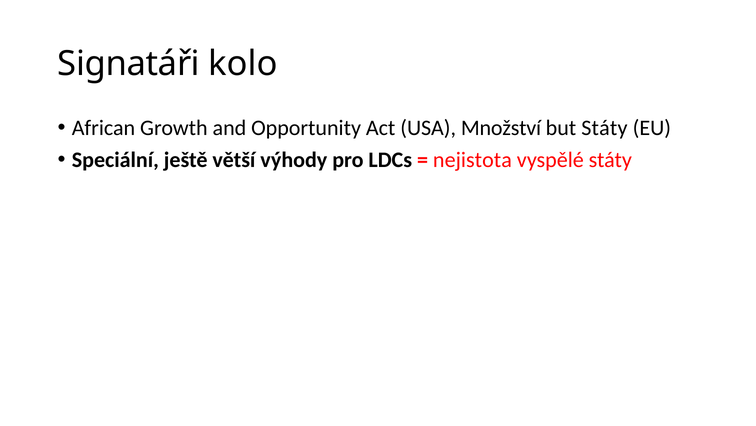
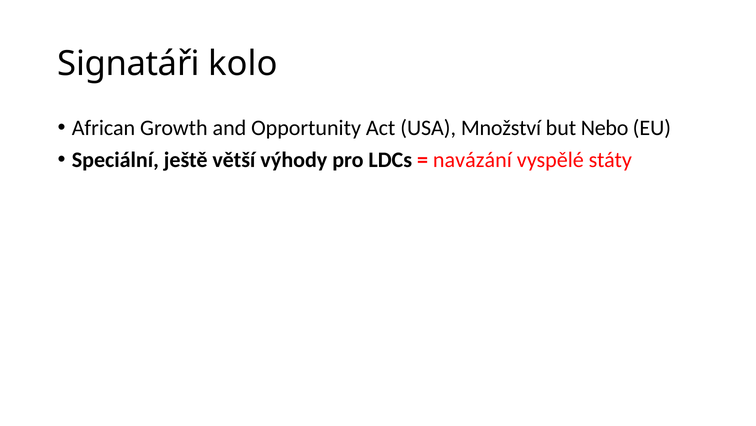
but Státy: Státy -> Nebo
nejistota: nejistota -> navázání
